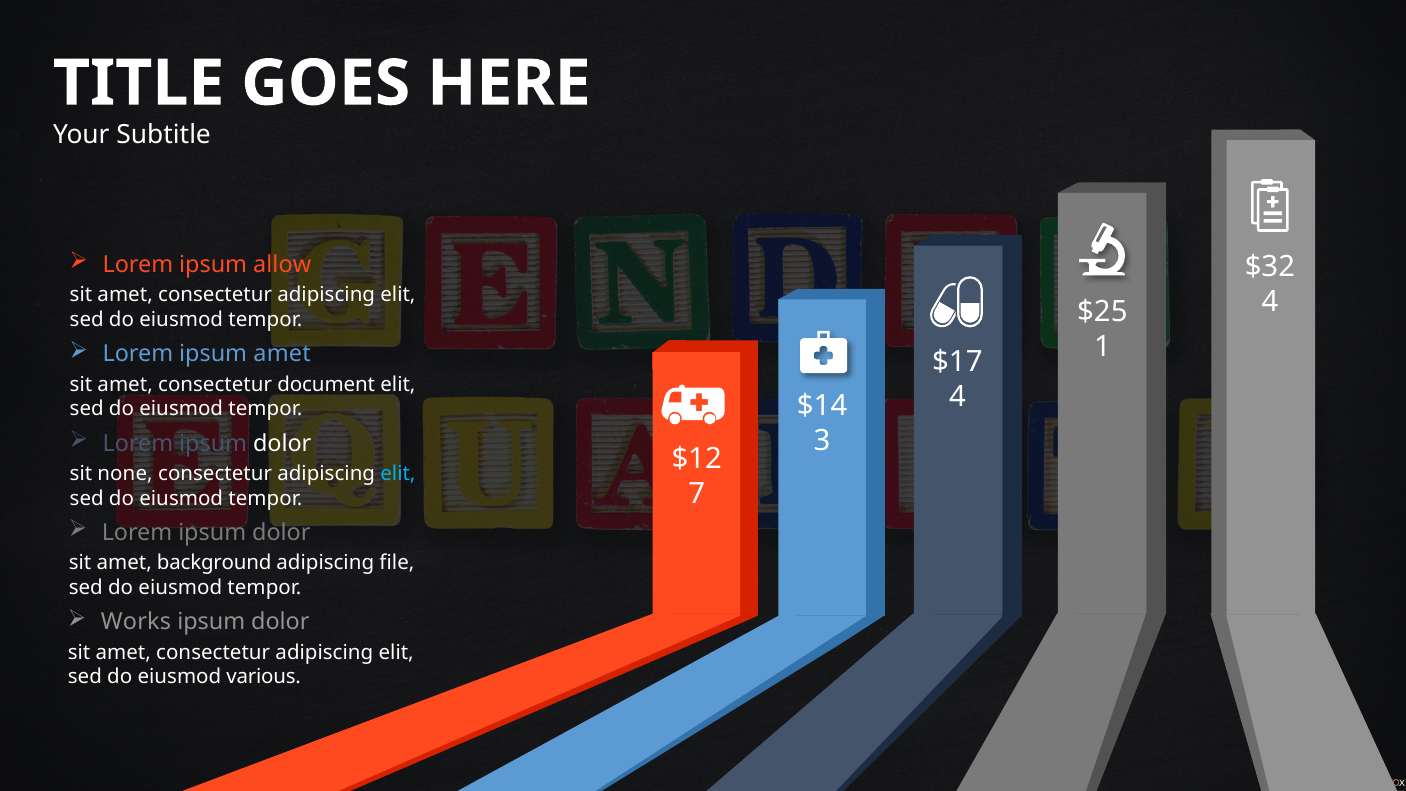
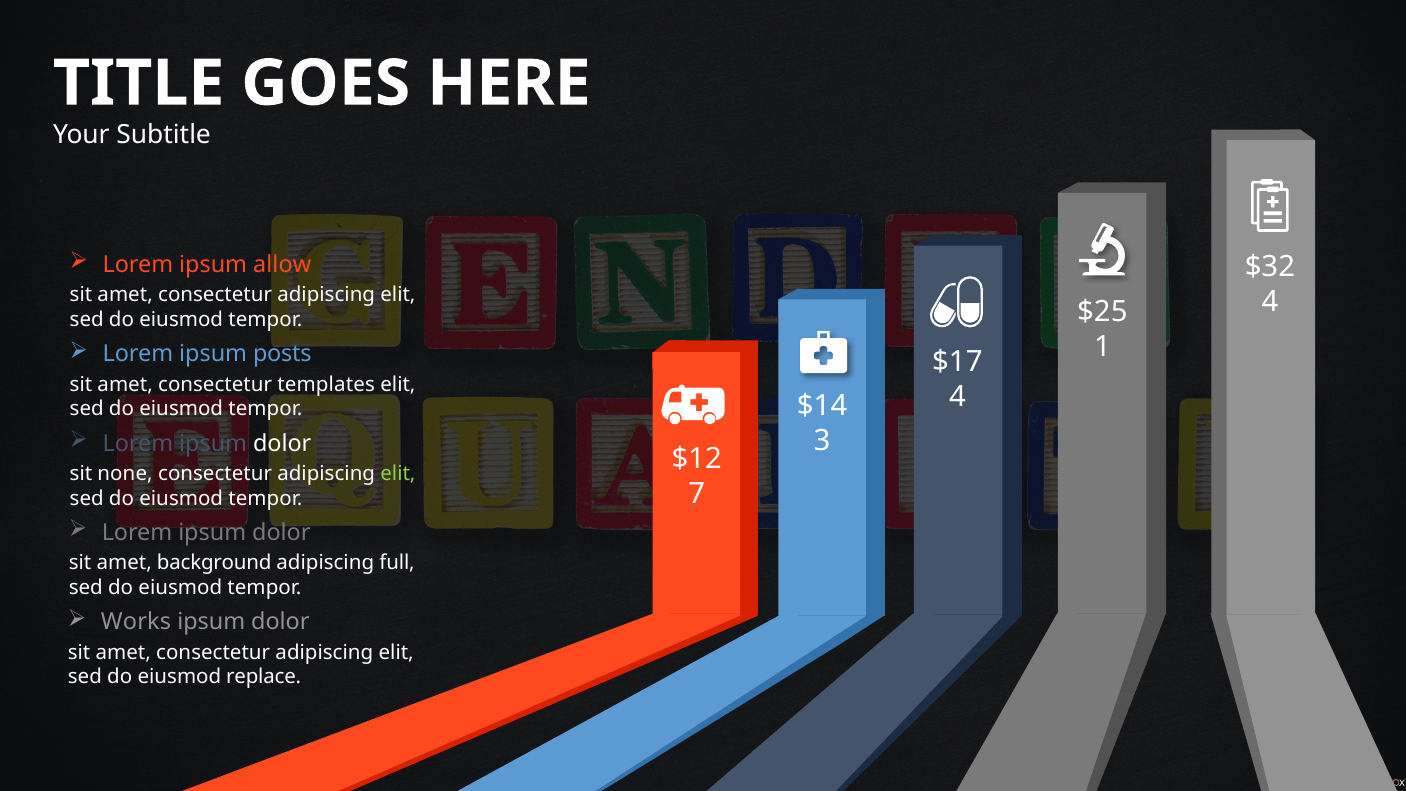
ipsum amet: amet -> posts
document: document -> templates
elit at (398, 474) colour: light blue -> light green
file: file -> full
various: various -> replace
